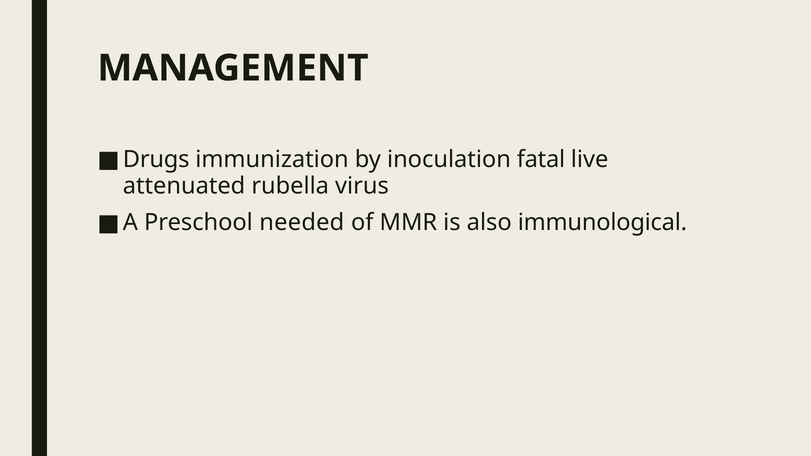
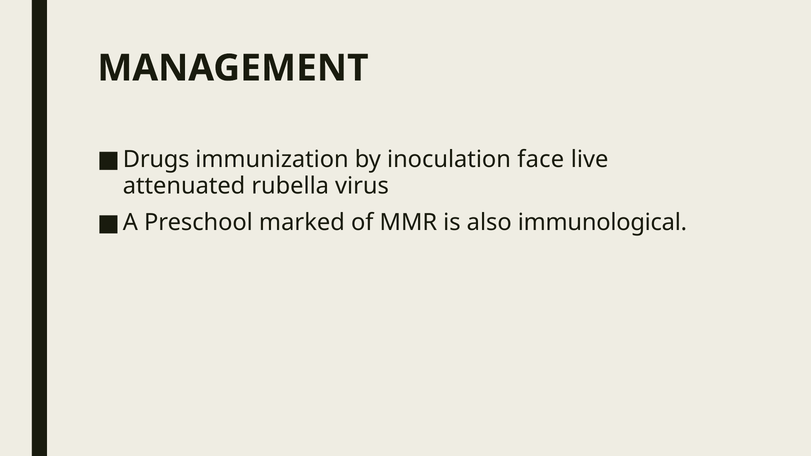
fatal: fatal -> face
needed: needed -> marked
